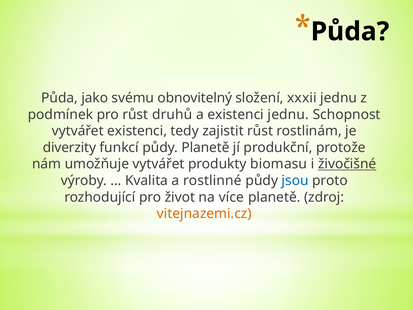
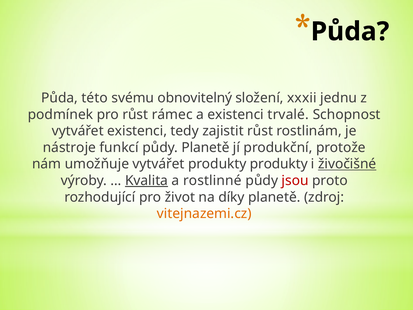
jako: jako -> této
druhů: druhů -> rámec
existenci jednu: jednu -> trvalé
diverzity: diverzity -> nástroje
produkty biomasu: biomasu -> produkty
Kvalita underline: none -> present
jsou colour: blue -> red
více: více -> díky
